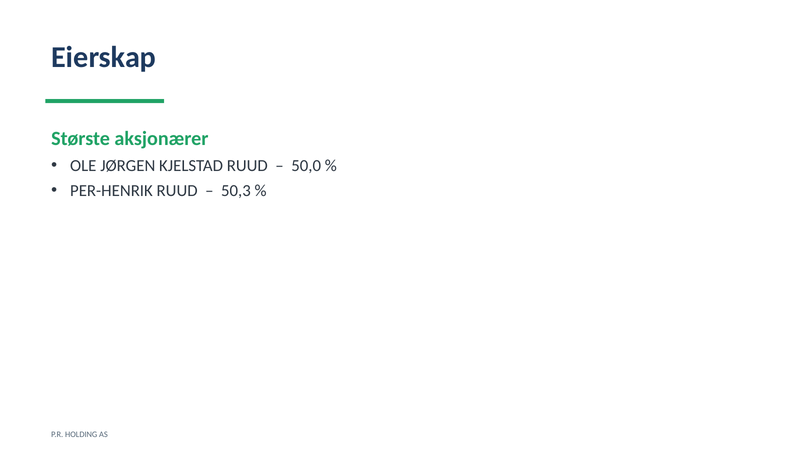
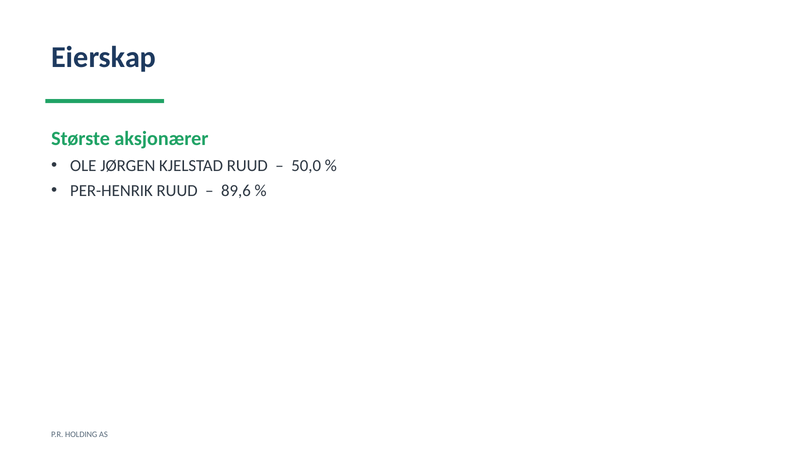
50,3: 50,3 -> 89,6
